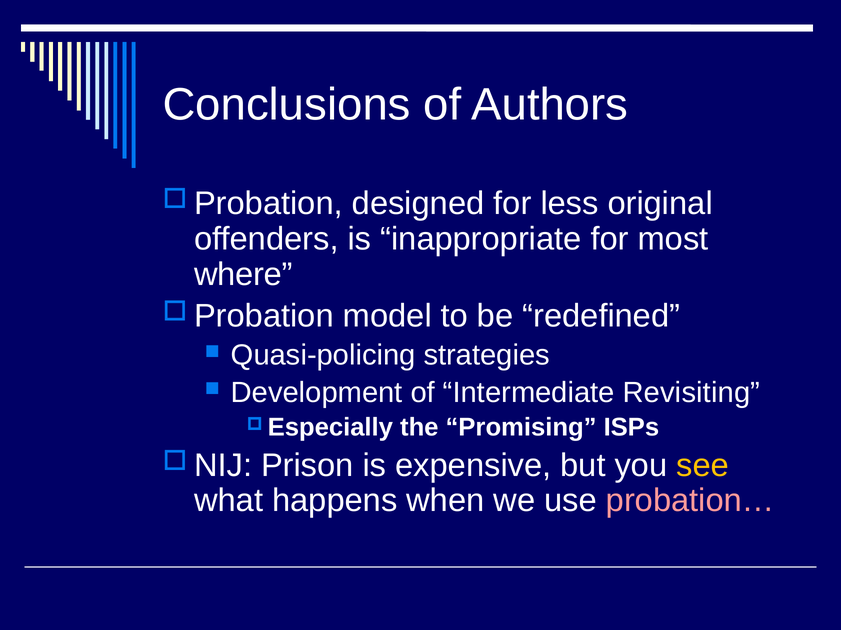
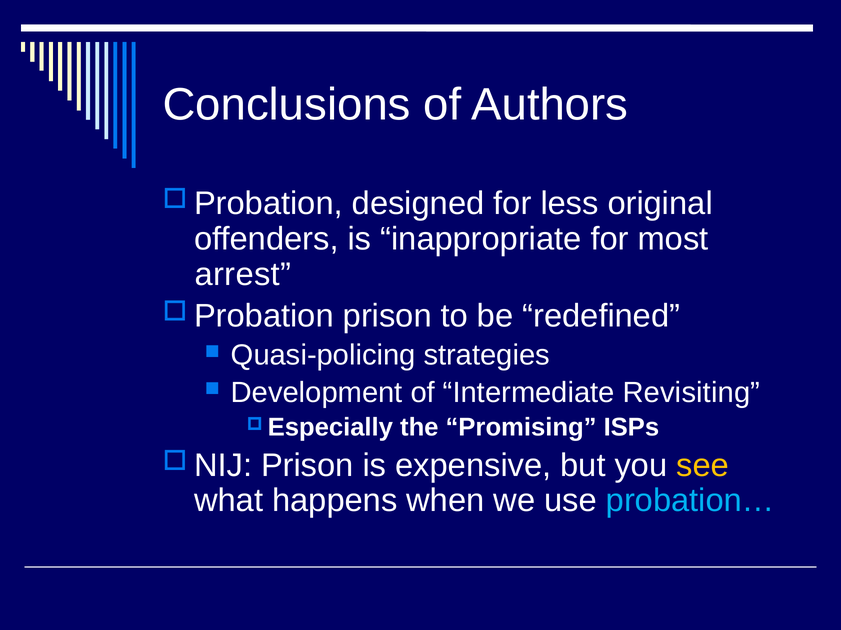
where: where -> arrest
model at (387, 316): model -> prison
probation… colour: pink -> light blue
